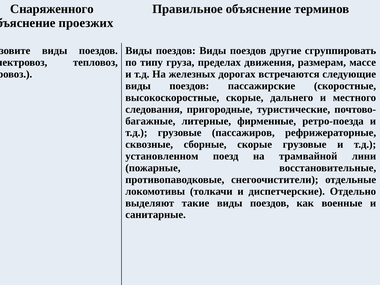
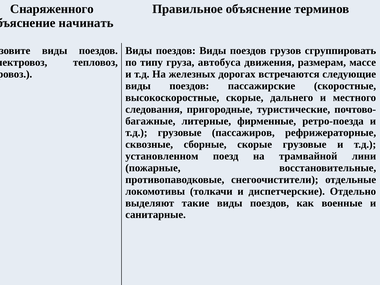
проезжих: проезжих -> начинать
другие: другие -> грузов
пределах: пределах -> автобуса
